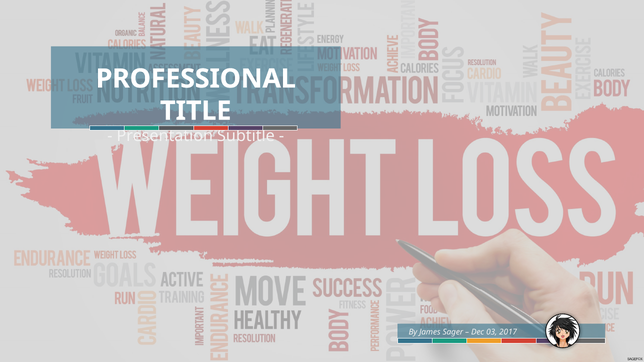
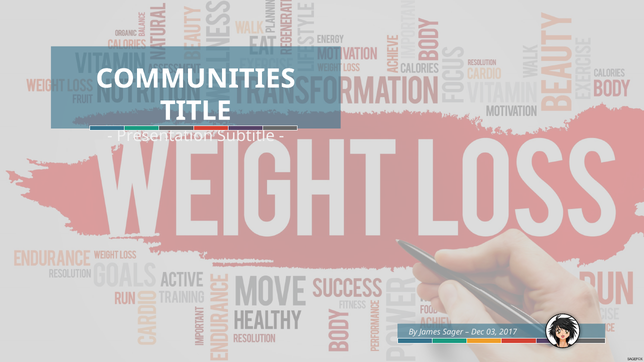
PROFESSIONAL: PROFESSIONAL -> COMMUNITIES
